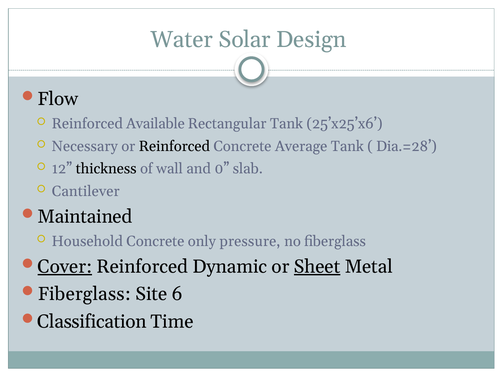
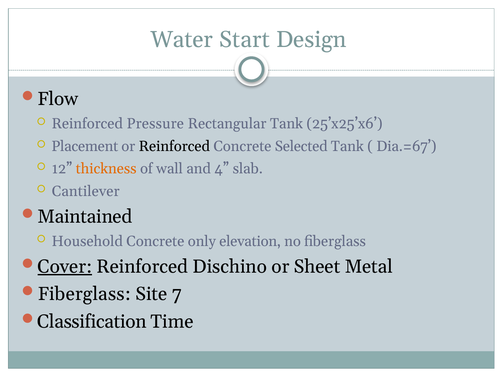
Solar: Solar -> Start
Available: Available -> Pressure
Necessary: Necessary -> Placement
Average: Average -> Selected
Dia.=28: Dia.=28 -> Dia.=67
thickness colour: black -> orange
0: 0 -> 4
pressure: pressure -> elevation
Dynamic: Dynamic -> Dischino
Sheet underline: present -> none
6: 6 -> 7
